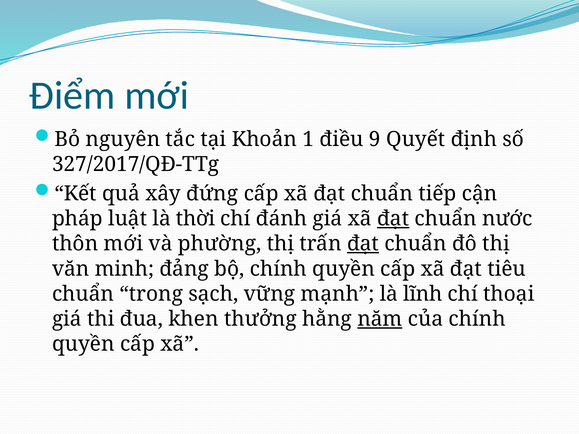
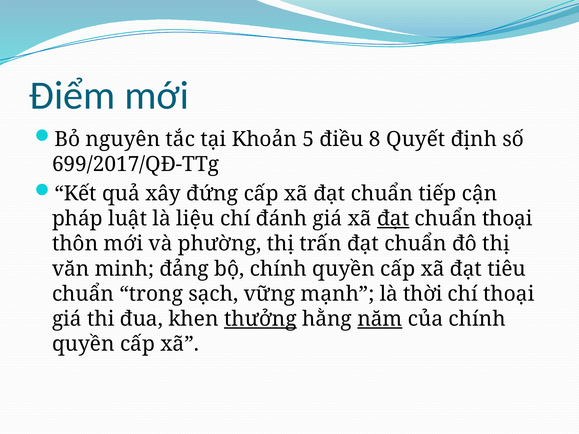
1: 1 -> 5
9: 9 -> 8
327/2017/QĐ-TTg: 327/2017/QĐ-TTg -> 699/2017/QĐ-TTg
thời: thời -> liệu
chuẩn nước: nước -> thoại
đạt at (363, 244) underline: present -> none
lĩnh: lĩnh -> thời
thưởng underline: none -> present
